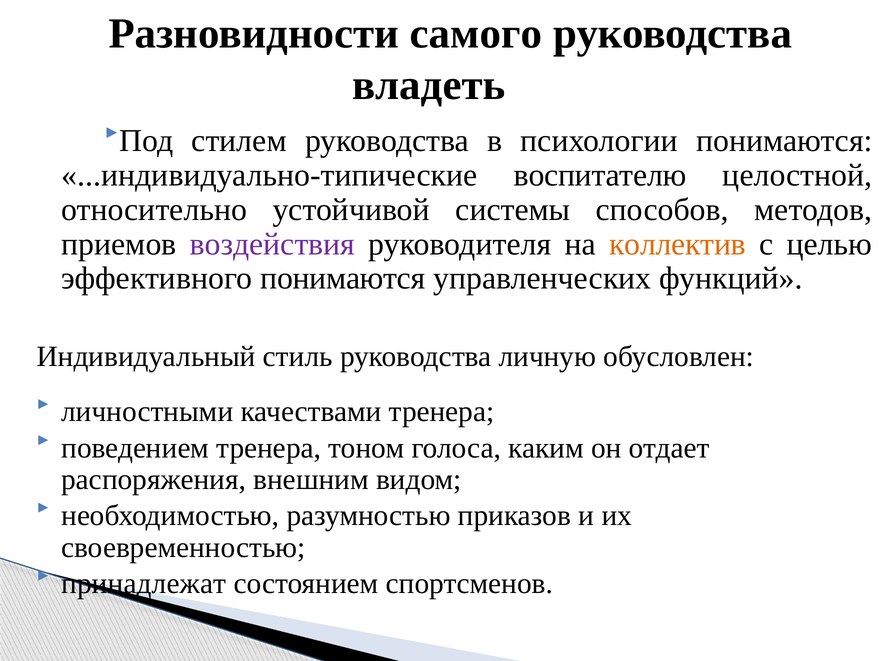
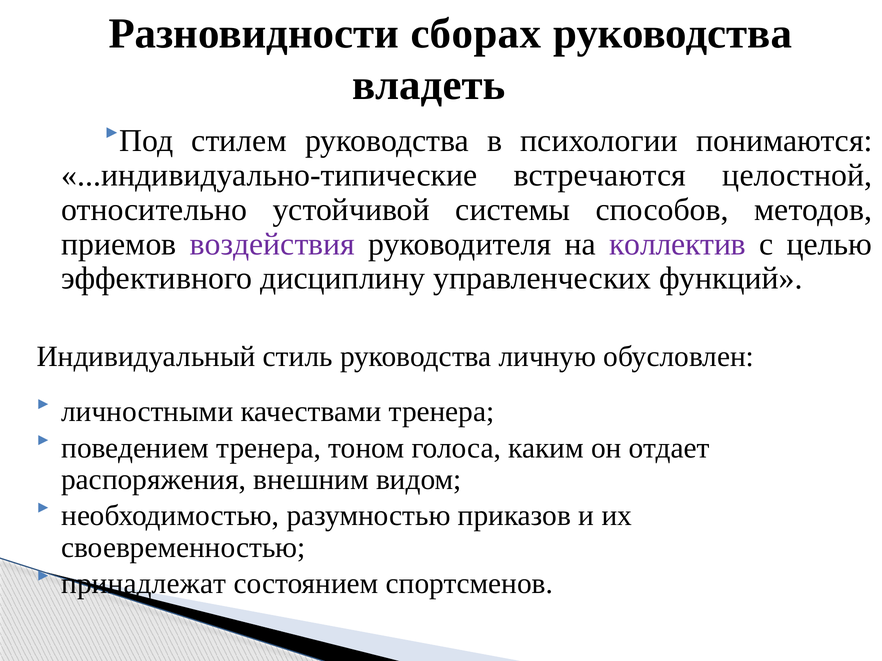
самого: самого -> сборах
воспитателю: воспитателю -> встречаются
коллектив colour: orange -> purple
эффективного понимаются: понимаются -> дисциплину
